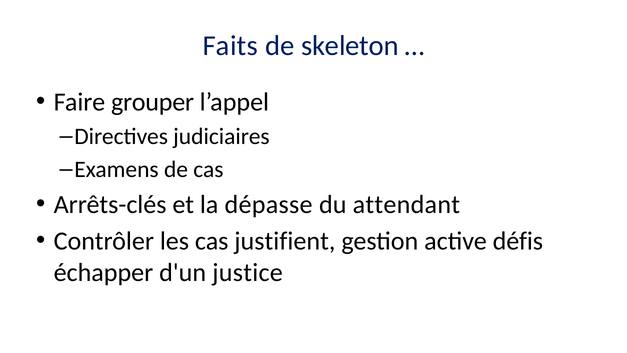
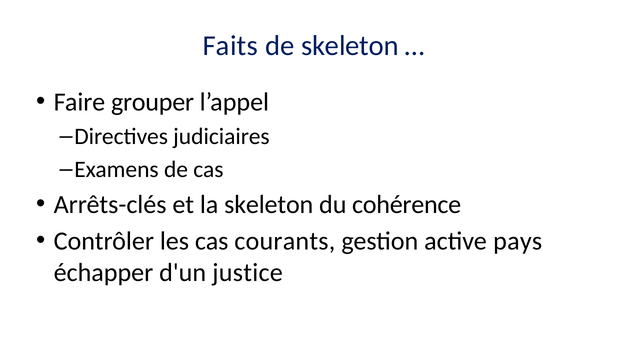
la dépasse: dépasse -> skeleton
attendant: attendant -> cohérence
justifient: justifient -> courants
défis: défis -> pays
